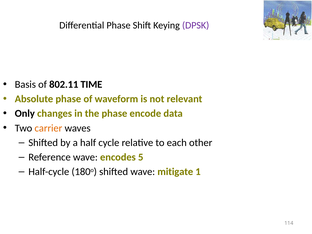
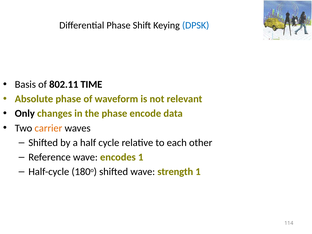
DPSK colour: purple -> blue
encodes 5: 5 -> 1
mitigate: mitigate -> strength
